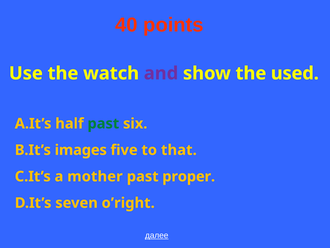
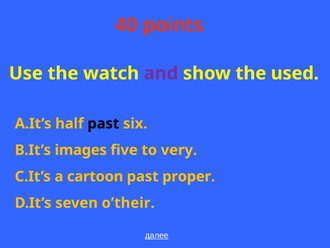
past at (103, 123) colour: green -> black
that: that -> very
mother: mother -> cartoon
o’right: o’right -> o’their
